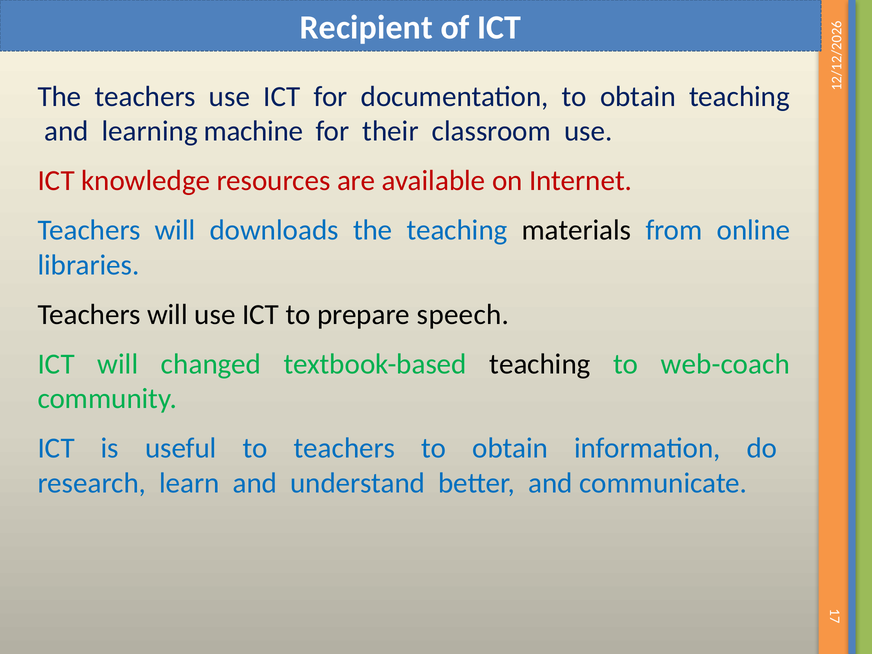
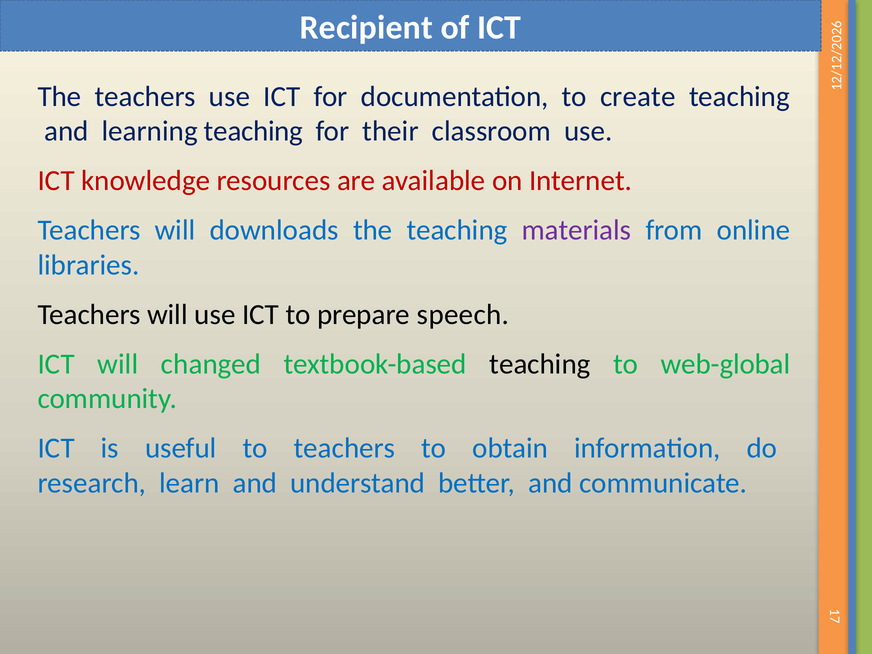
documentation to obtain: obtain -> create
learning machine: machine -> teaching
materials colour: black -> purple
web-coach: web-coach -> web-global
